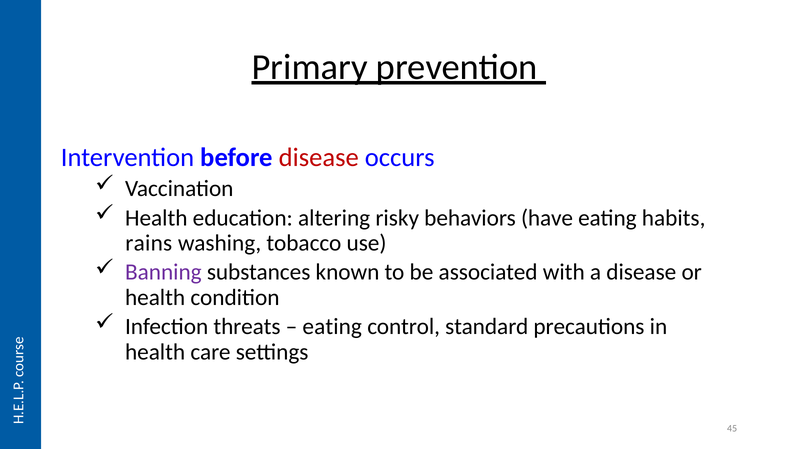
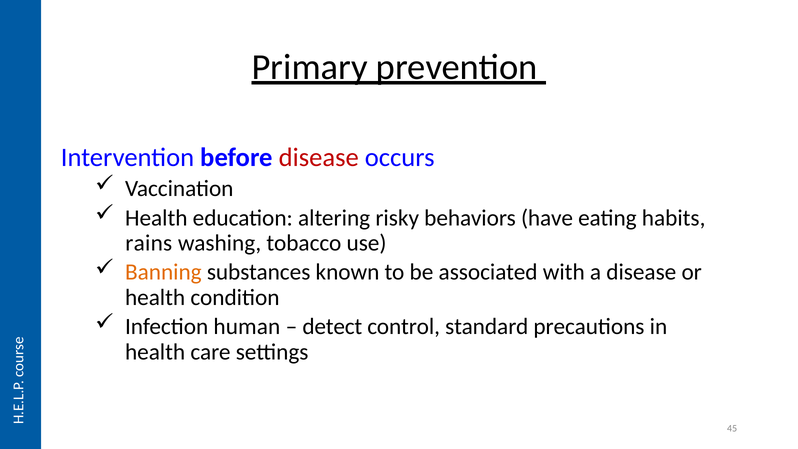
Banning colour: purple -> orange
threats: threats -> human
eating at (332, 327): eating -> detect
